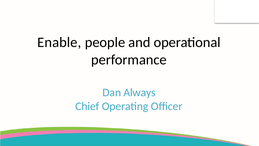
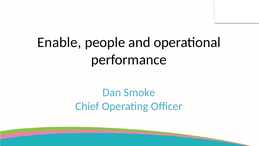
Always: Always -> Smoke
